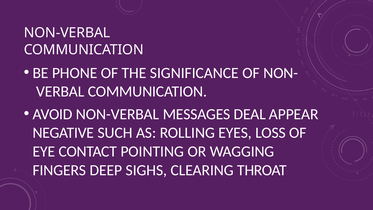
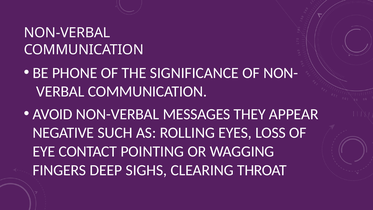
DEAL: DEAL -> THEY
